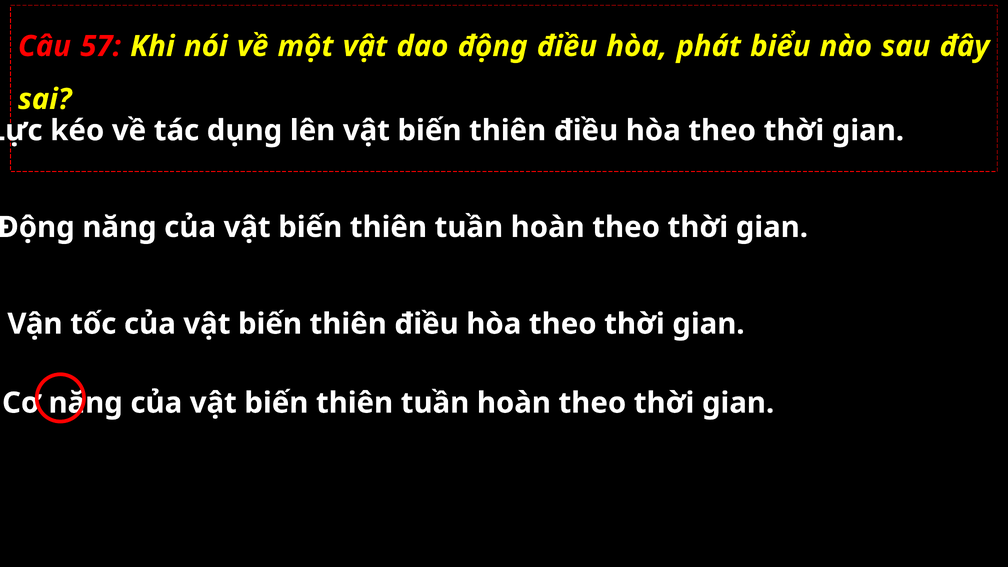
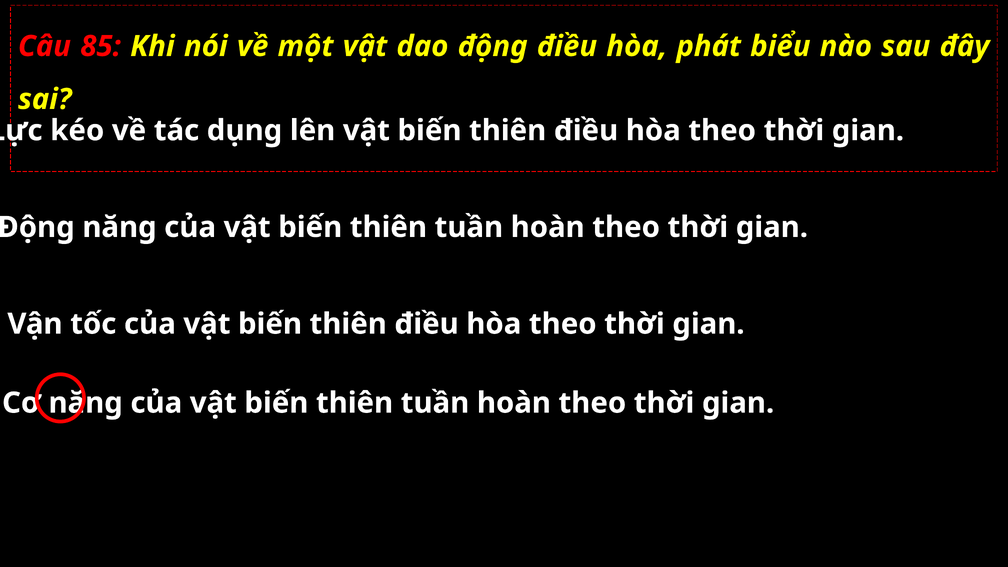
57: 57 -> 85
